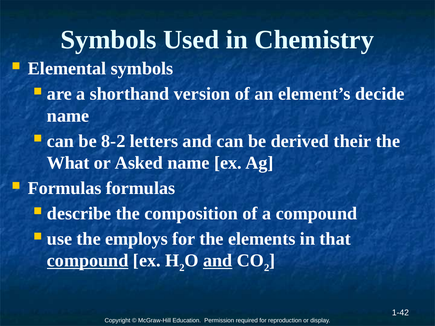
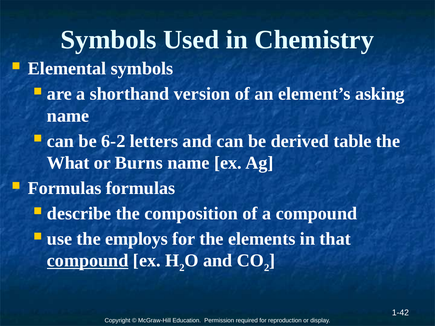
decide: decide -> asking
8-2: 8-2 -> 6-2
their: their -> table
Asked: Asked -> Burns
and at (218, 261) underline: present -> none
